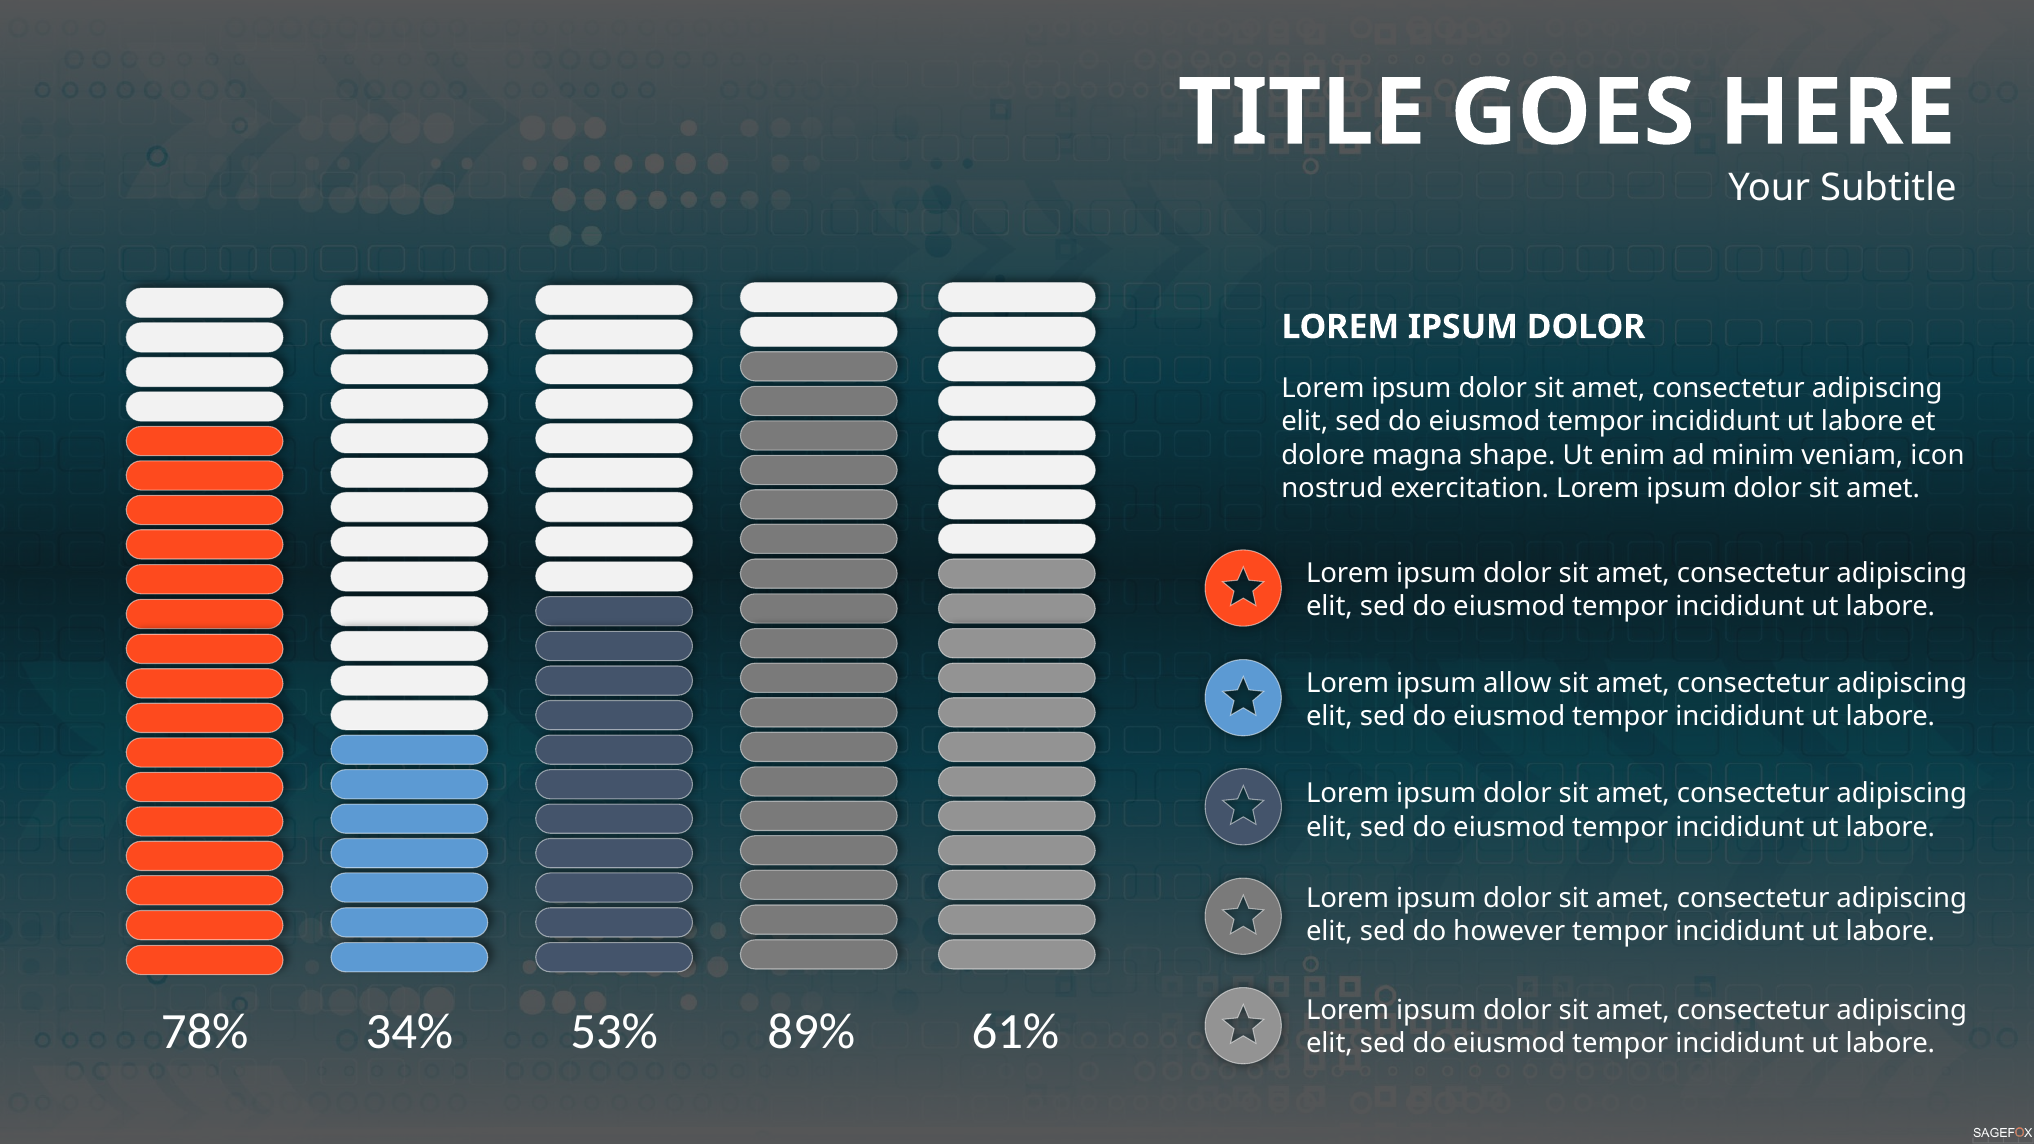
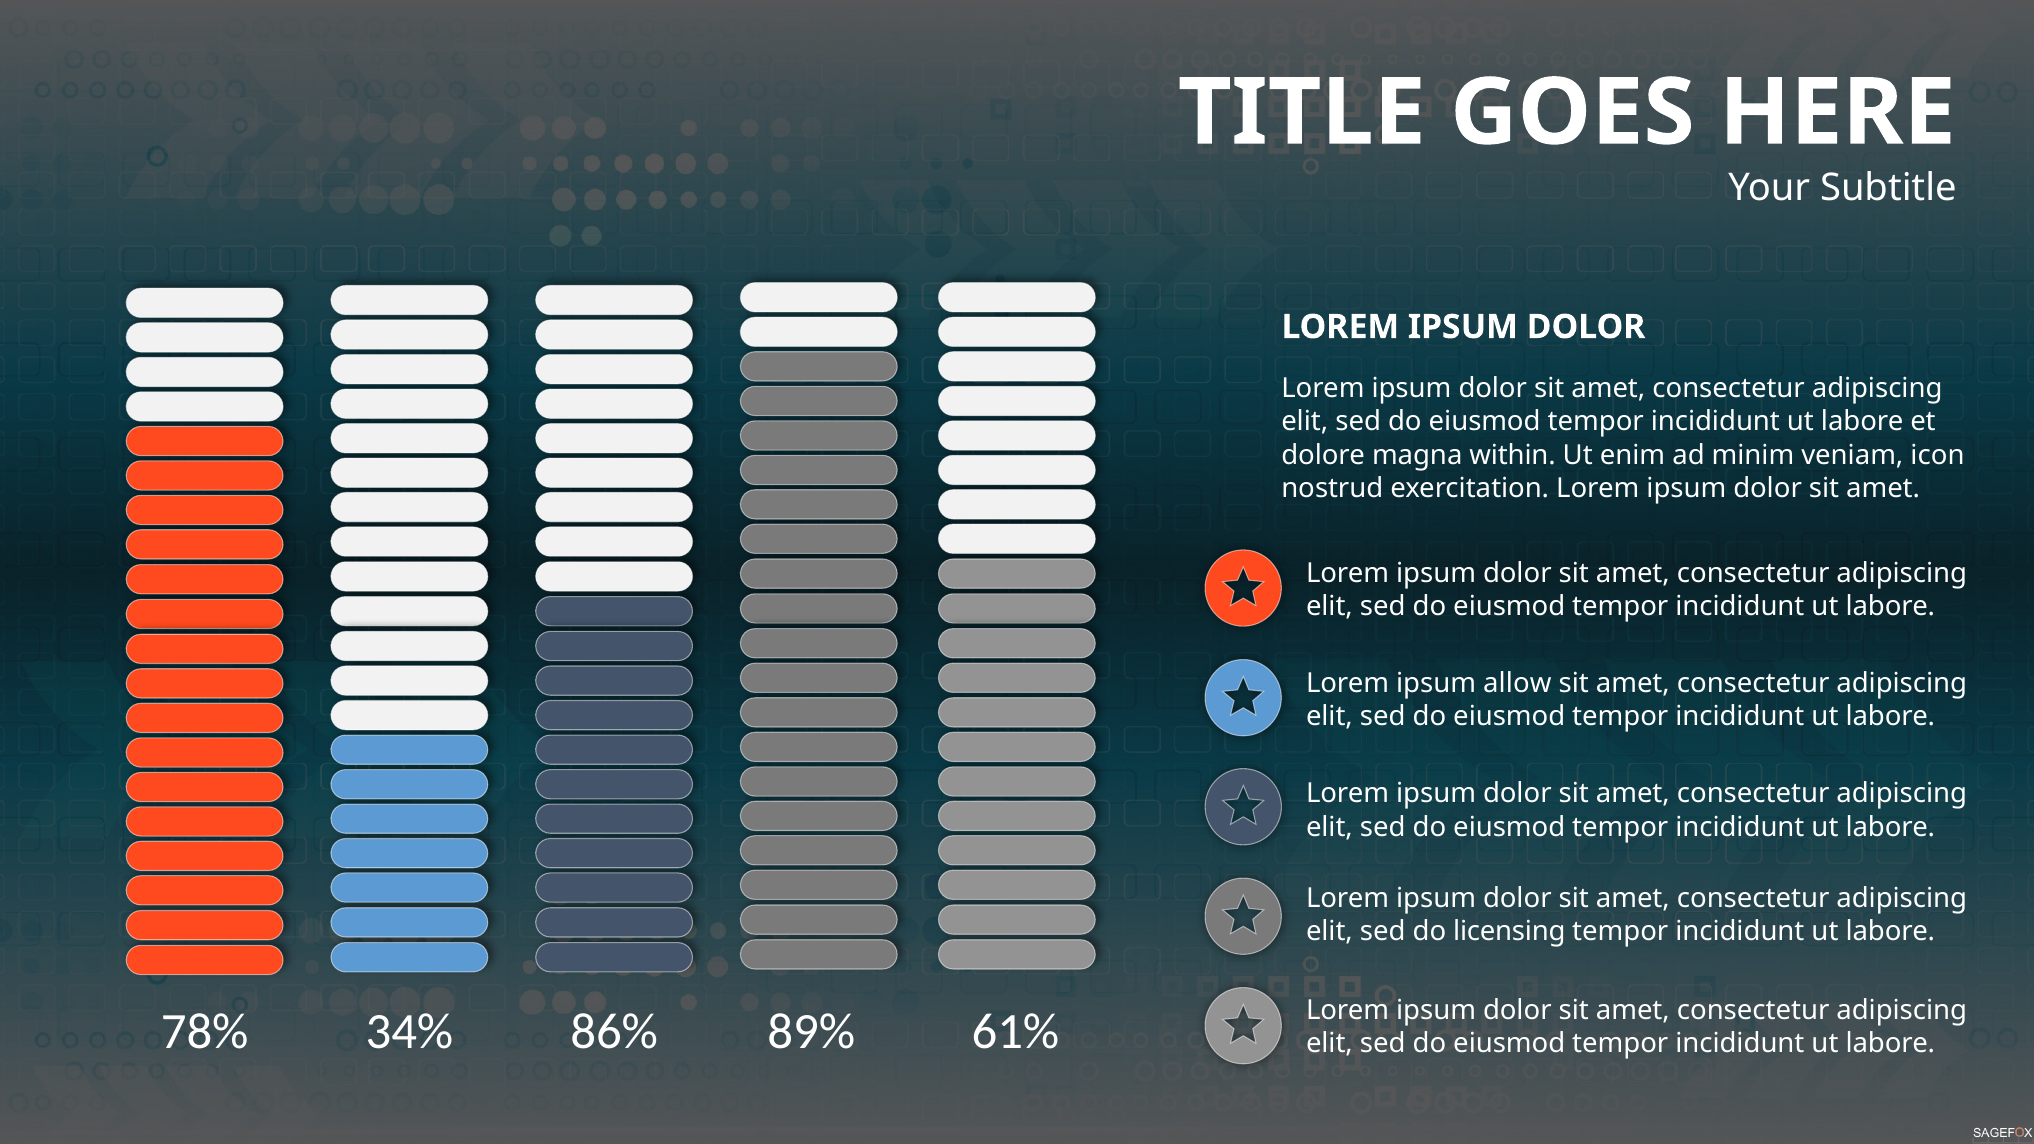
shape: shape -> within
however: however -> licensing
53%: 53% -> 86%
